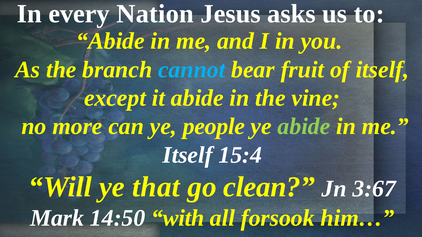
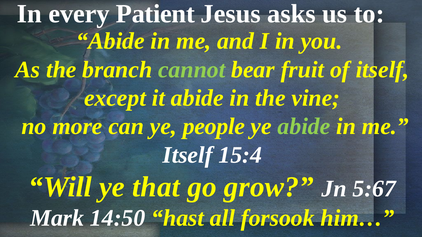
Nation: Nation -> Patient
cannot colour: light blue -> light green
clean: clean -> grow
3:67: 3:67 -> 5:67
with: with -> hast
